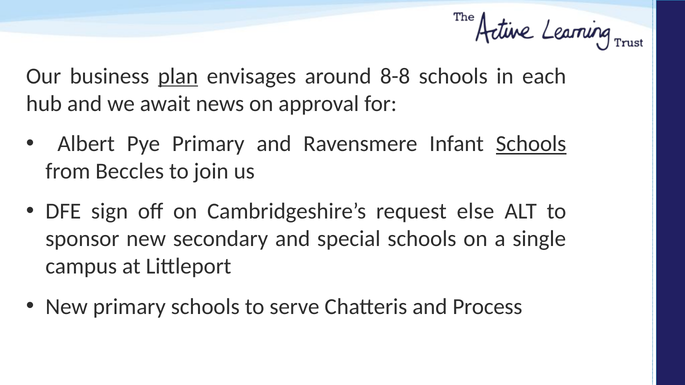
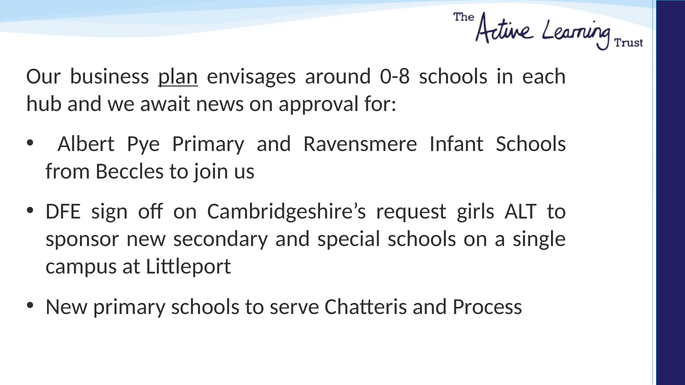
8-8: 8-8 -> 0-8
Schools at (531, 144) underline: present -> none
else: else -> girls
